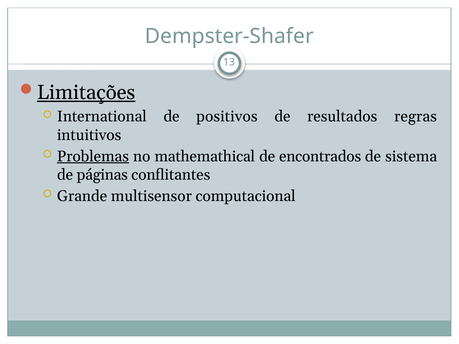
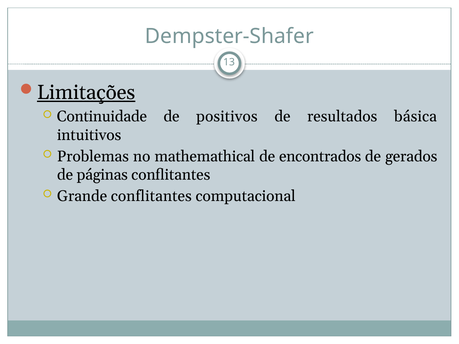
International: International -> Continuidade
regras: regras -> básica
Problemas underline: present -> none
sistema: sistema -> gerados
Grande multisensor: multisensor -> conflitantes
